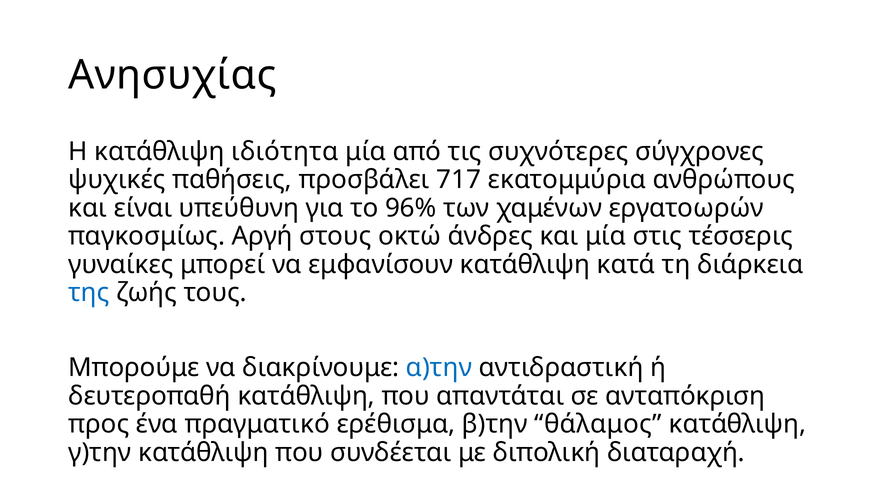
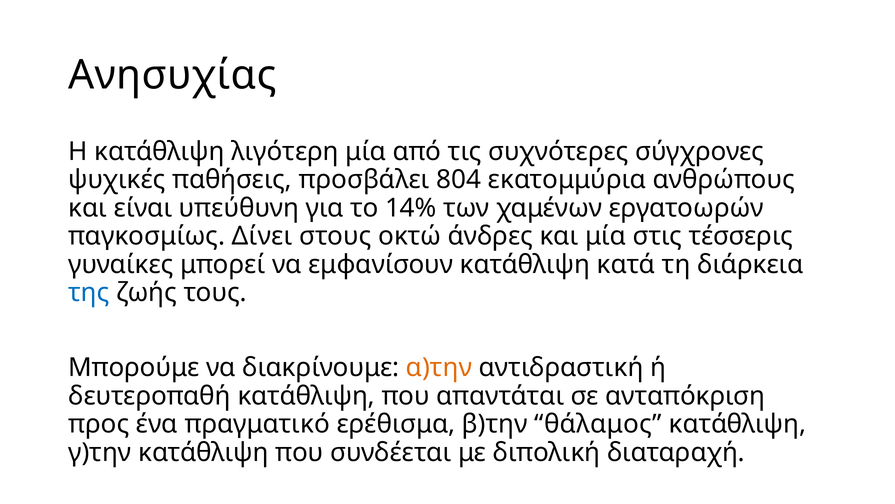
ιδιότητα: ιδιότητα -> λιγότερη
717: 717 -> 804
96%: 96% -> 14%
Αργή: Αργή -> Δίνει
α)την colour: blue -> orange
